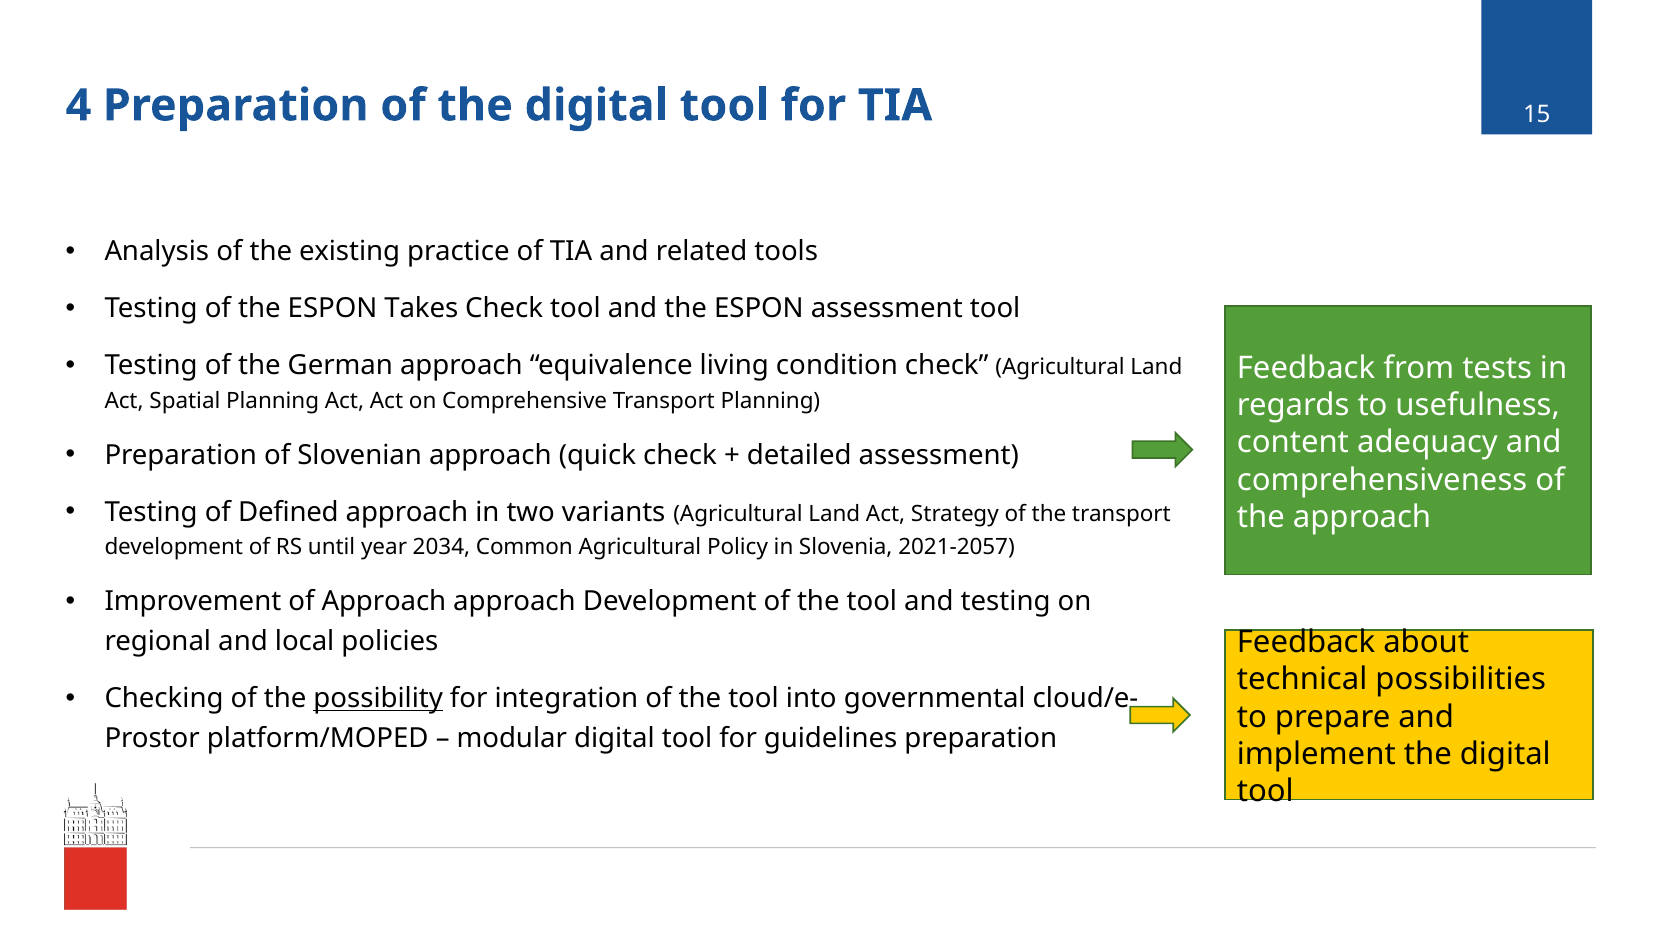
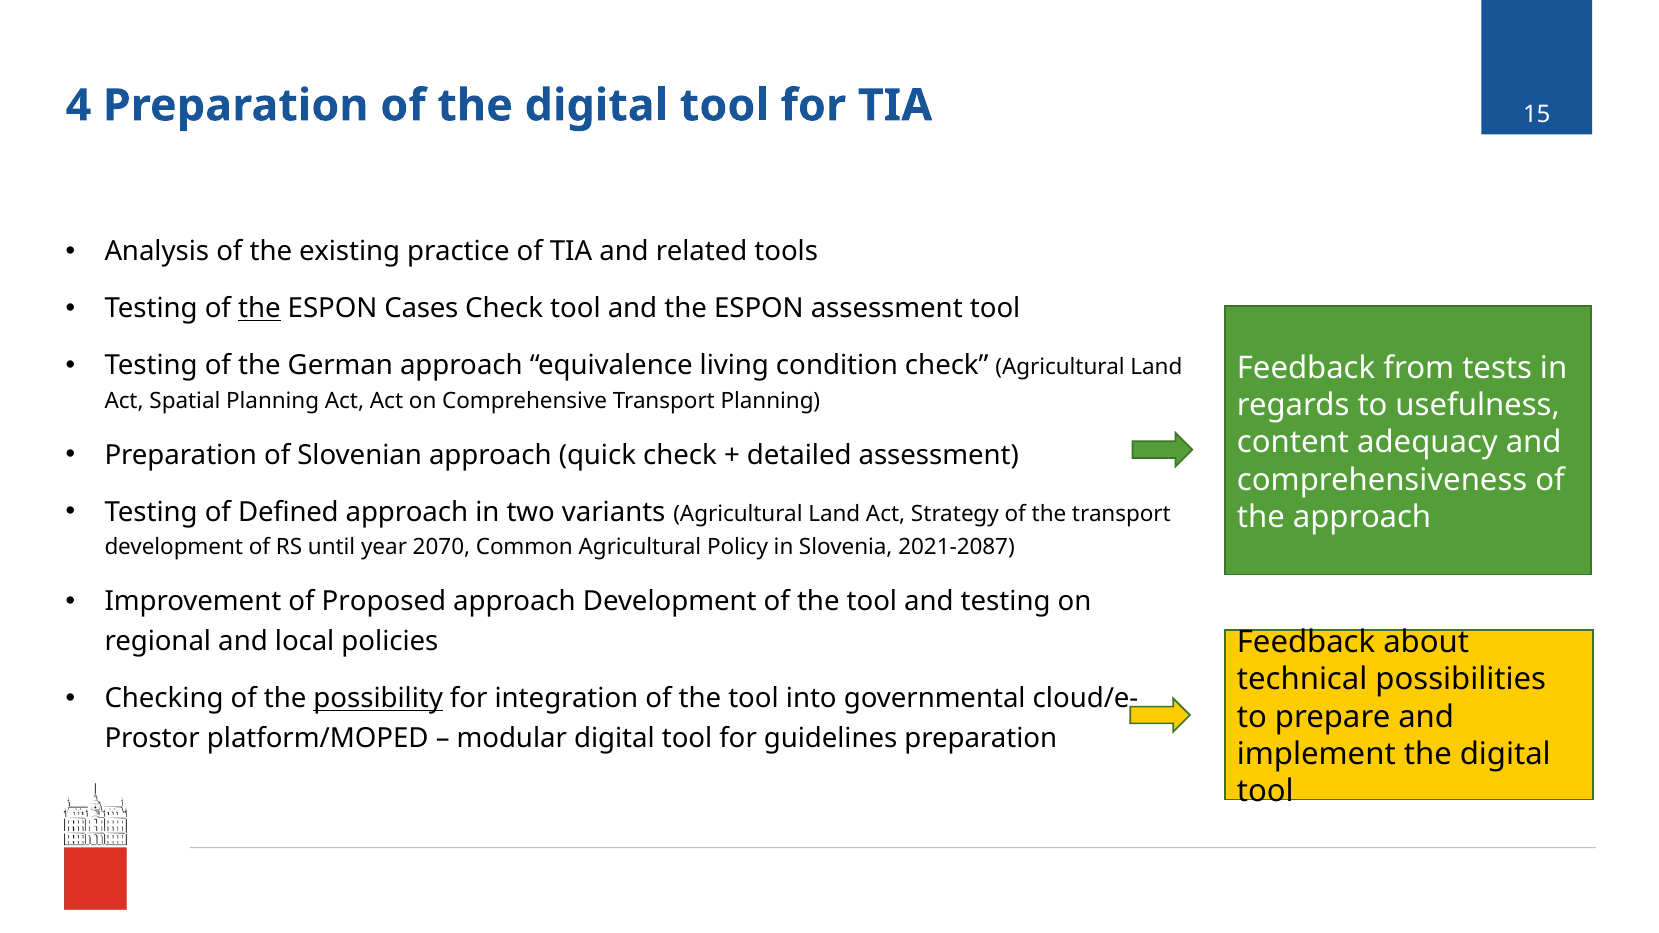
the at (259, 309) underline: none -> present
Takes: Takes -> Cases
2034: 2034 -> 2070
2021-2057: 2021-2057 -> 2021-2087
of Approach: Approach -> Proposed
